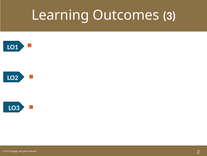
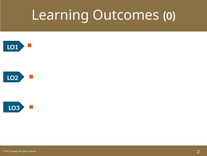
3: 3 -> 0
